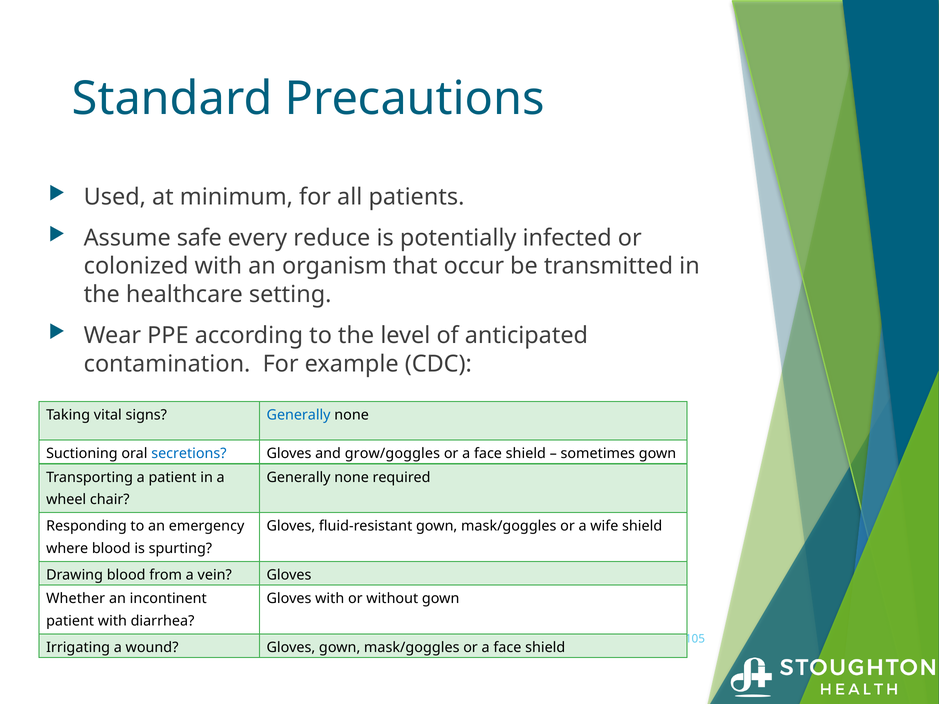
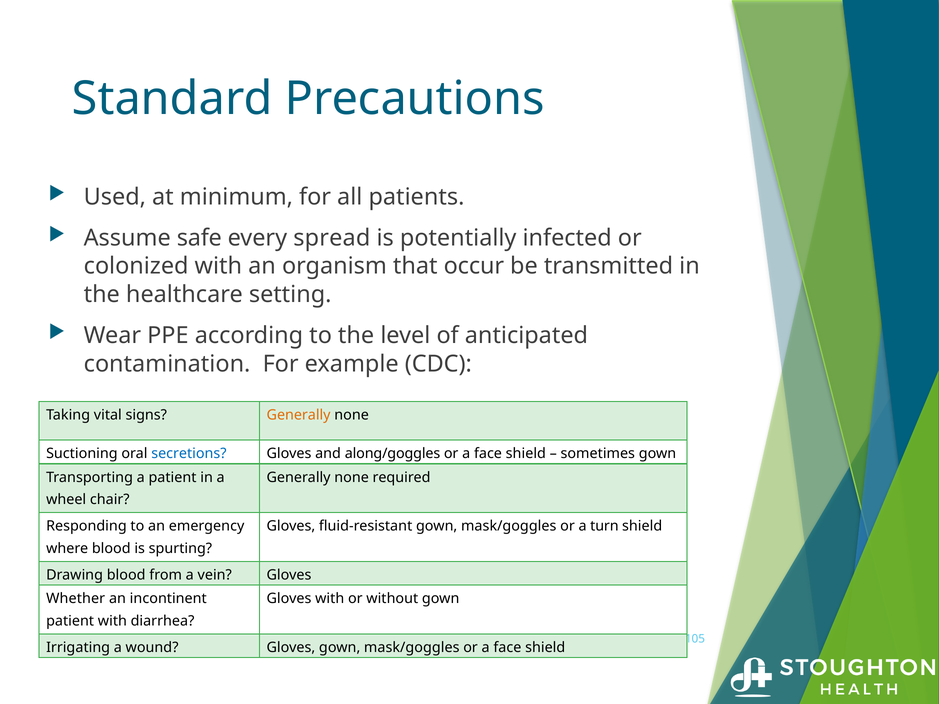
reduce: reduce -> spread
Generally at (299, 415) colour: blue -> orange
grow/goggles: grow/goggles -> along/goggles
wife: wife -> turn
